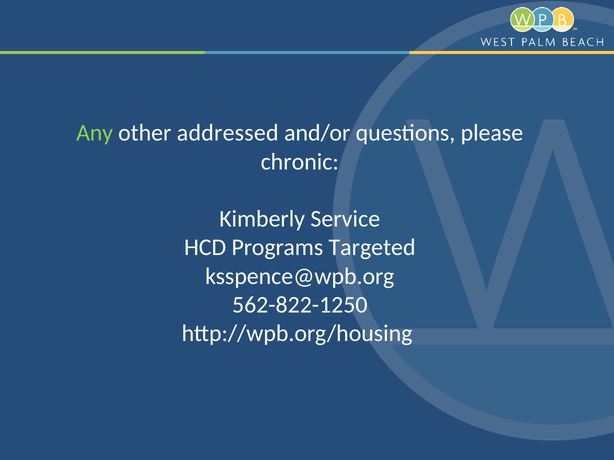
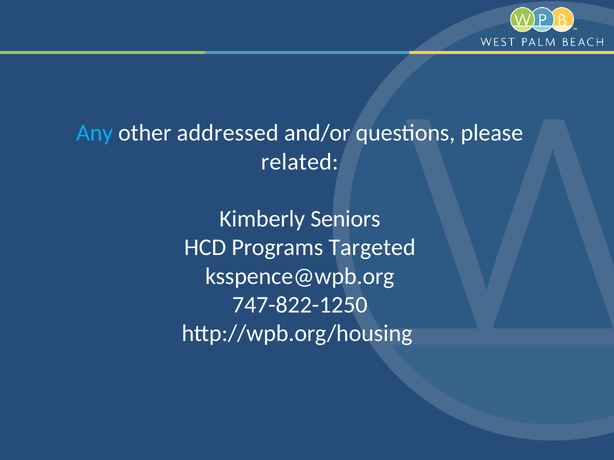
Any colour: light green -> light blue
chronic: chronic -> related
Service: Service -> Seniors
562-822-1250: 562-822-1250 -> 747-822-1250
